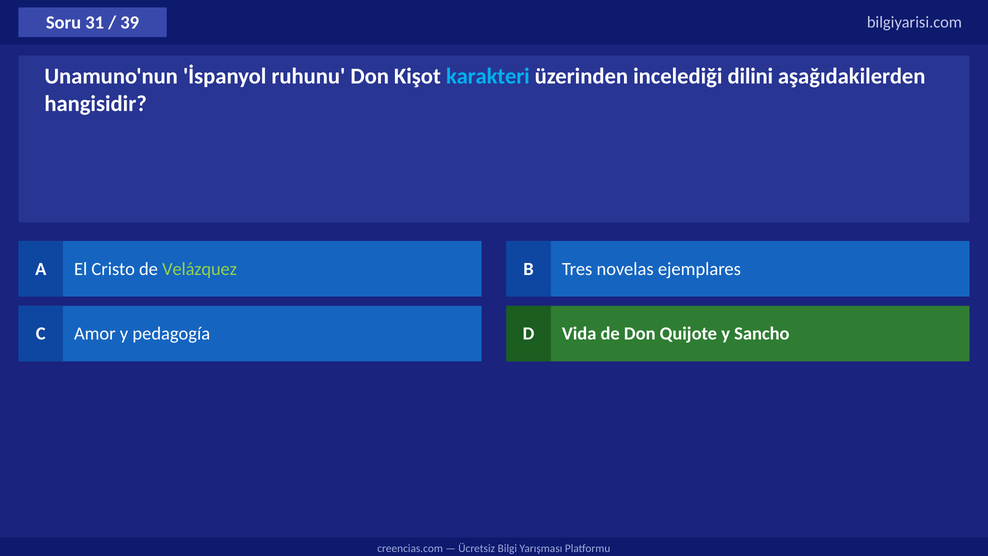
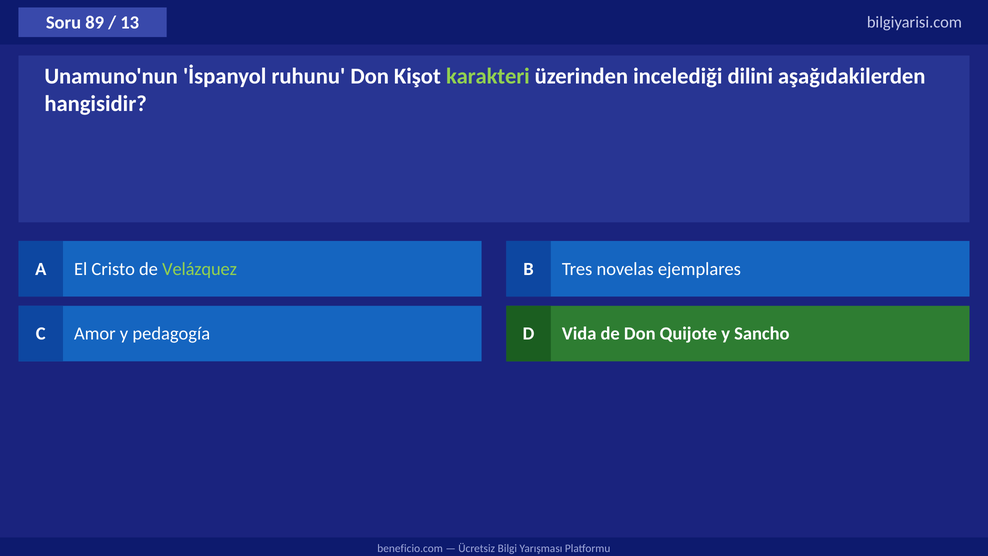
31: 31 -> 89
39: 39 -> 13
karakteri colour: light blue -> light green
creencias.com: creencias.com -> beneficio.com
